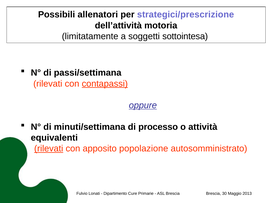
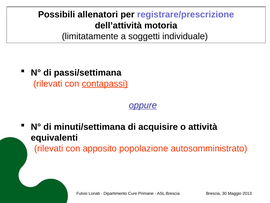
strategici/prescrizione: strategici/prescrizione -> registrare/prescrizione
sottointesa: sottointesa -> individuale
processo: processo -> acquisire
rilevati at (49, 148) underline: present -> none
